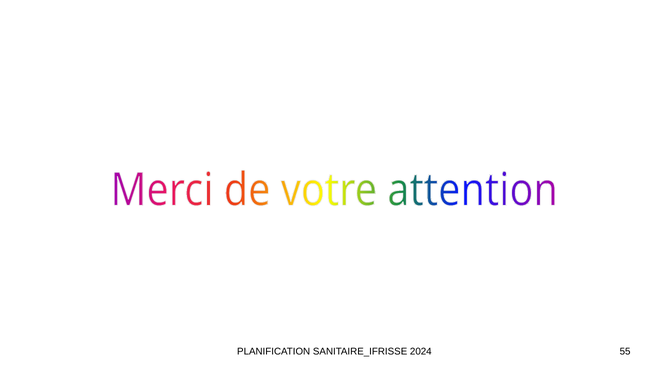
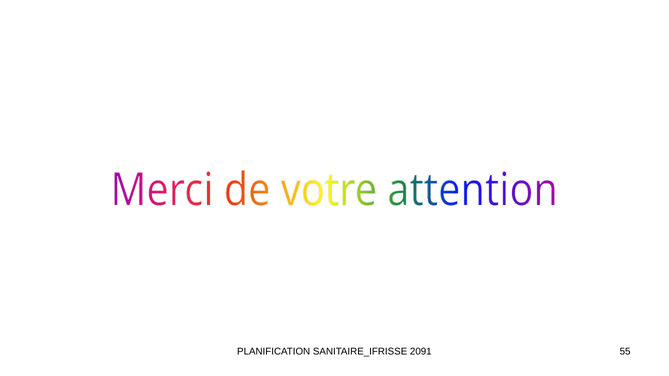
2024: 2024 -> 2091
